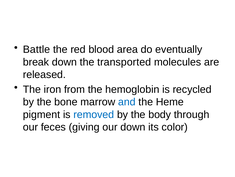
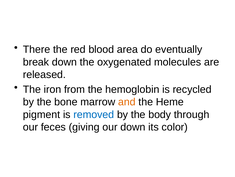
Battle: Battle -> There
transported: transported -> oxygenated
and colour: blue -> orange
